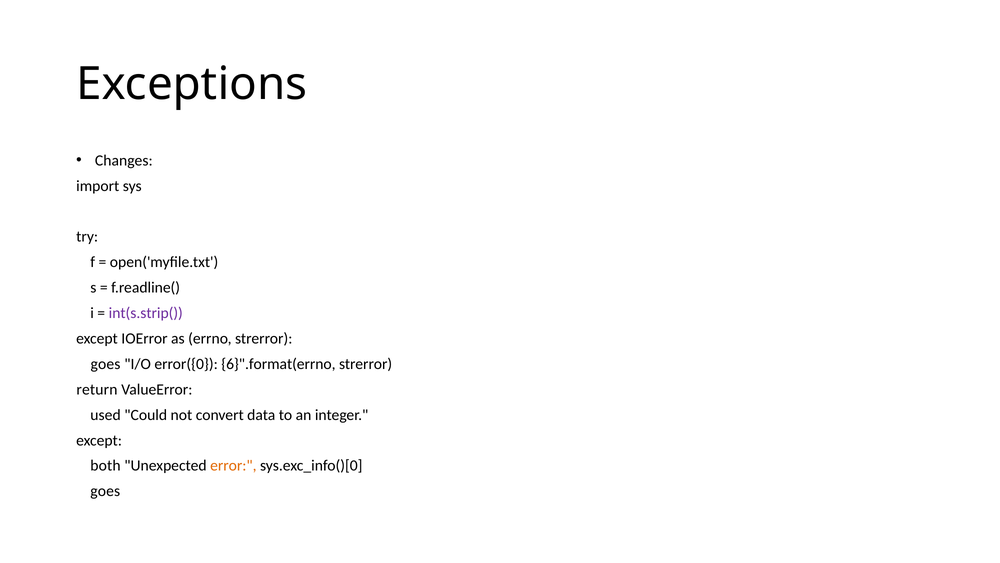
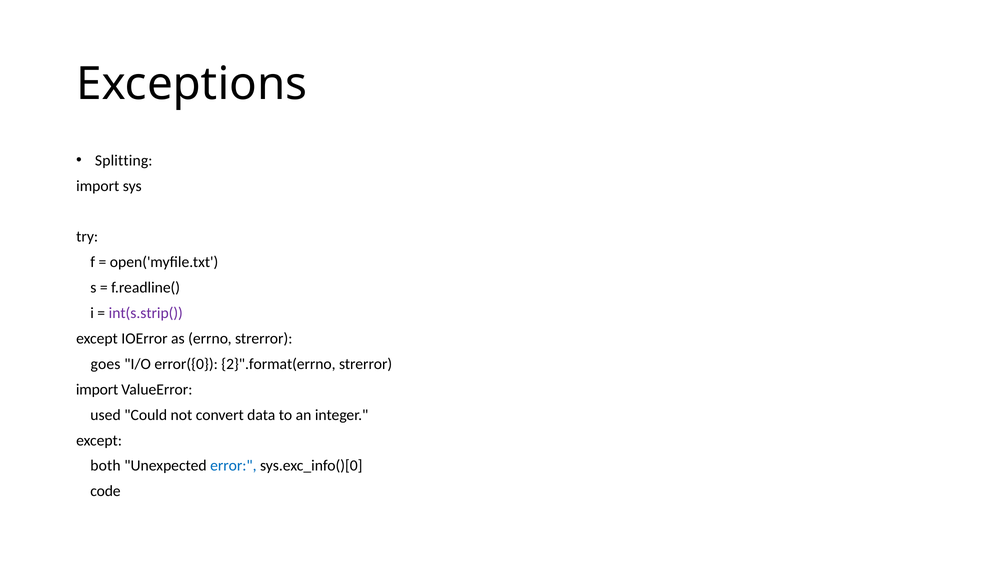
Changes: Changes -> Splitting
6}".format(errno: 6}".format(errno -> 2}".format(errno
return at (97, 389): return -> import
error colour: orange -> blue
goes at (105, 491): goes -> code
